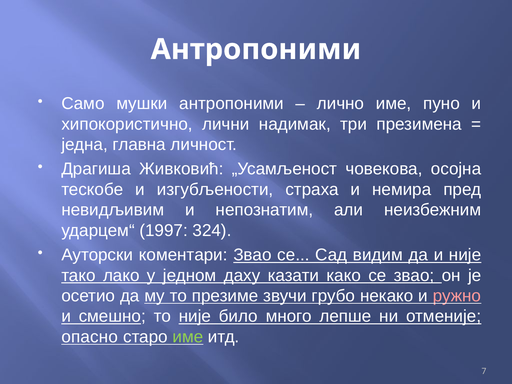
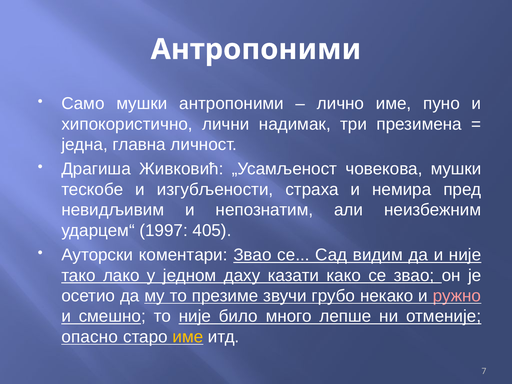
човекова осојна: осојна -> мушки
324: 324 -> 405
име at (188, 337) colour: light green -> yellow
